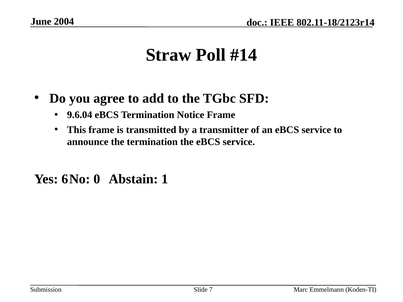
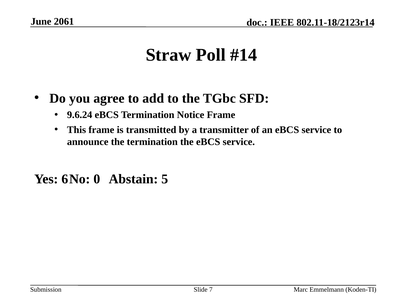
2004: 2004 -> 2061
9.6.04: 9.6.04 -> 9.6.24
1: 1 -> 5
